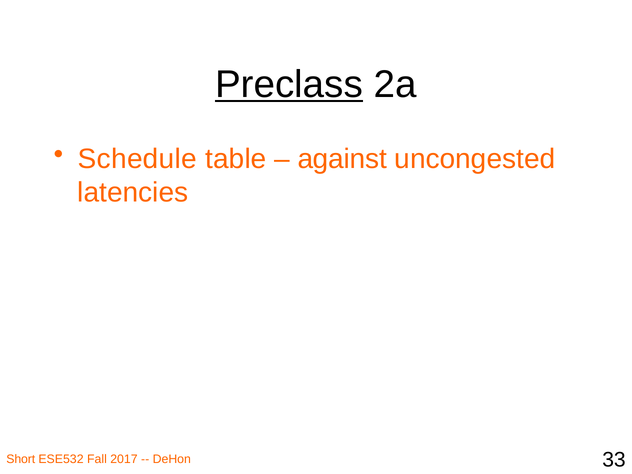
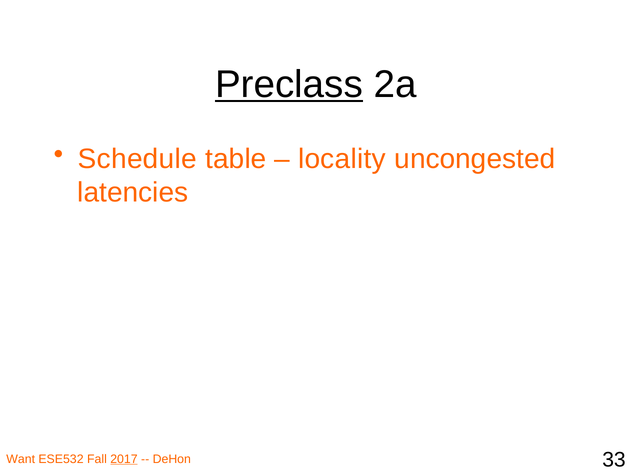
against: against -> locality
Short: Short -> Want
2017 underline: none -> present
